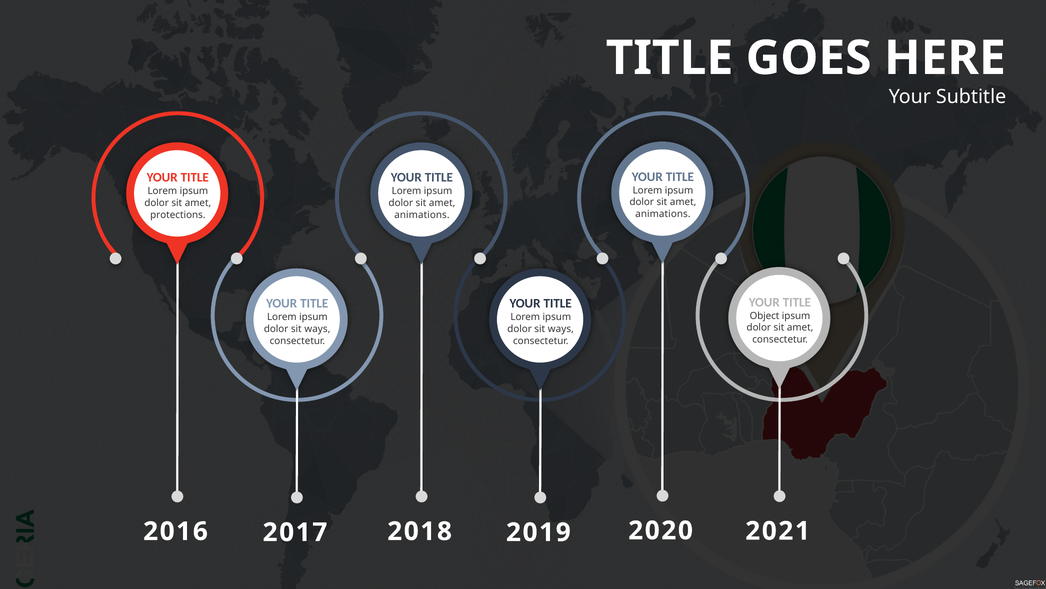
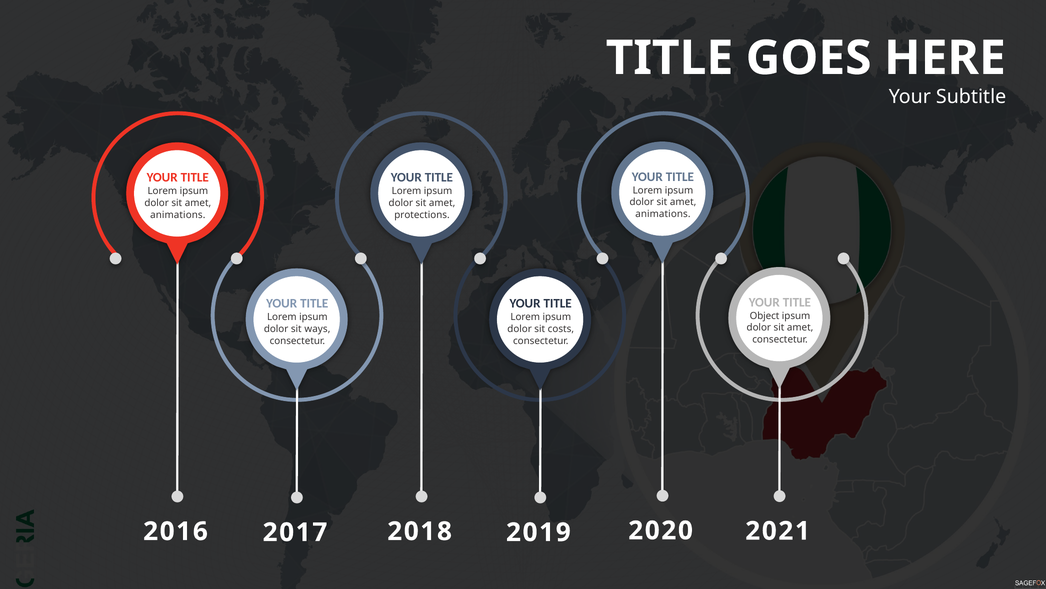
protections at (178, 215): protections -> animations
animations at (422, 215): animations -> protections
ways at (561, 329): ways -> costs
